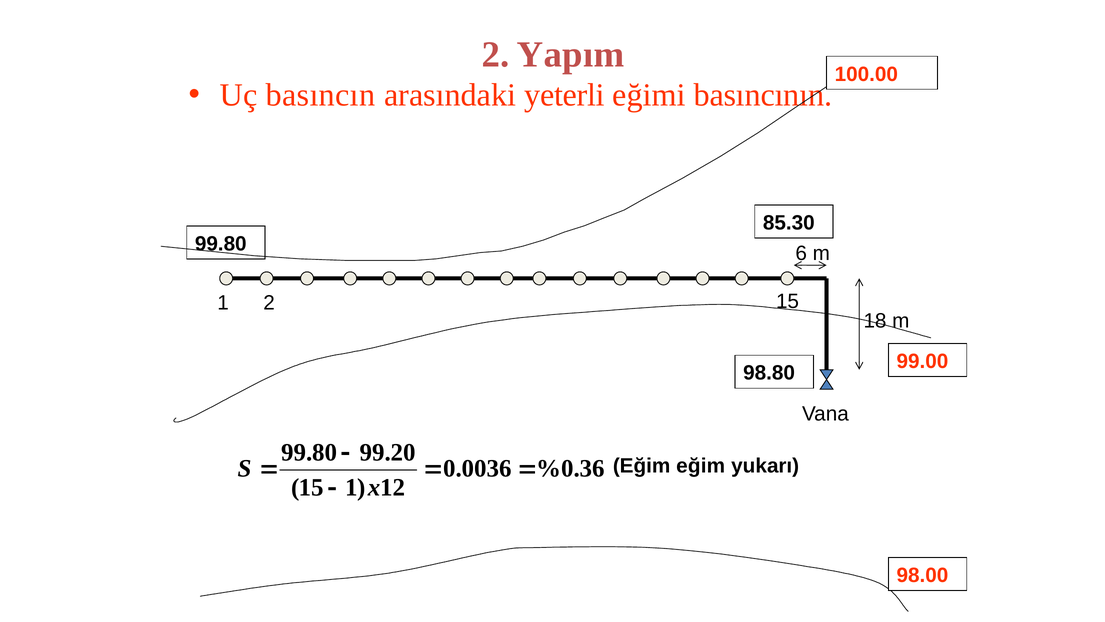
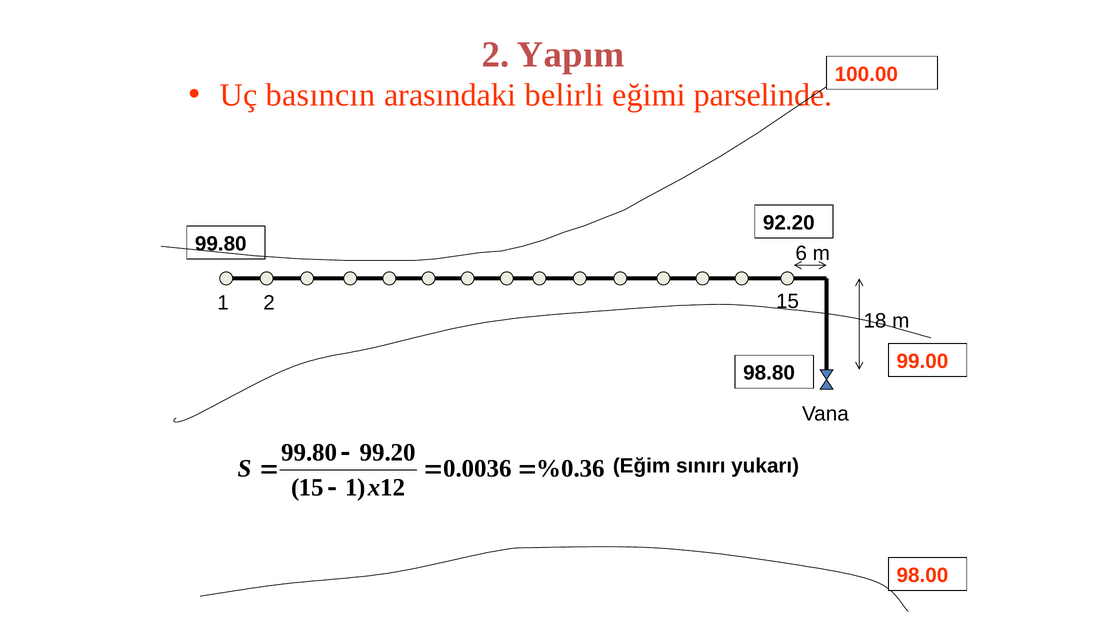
yeterli: yeterli -> belirli
basıncının: basıncının -> parselinde
85.30: 85.30 -> 92.20
Eğim eğim: eğim -> sınırı
